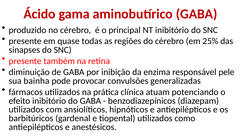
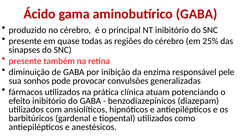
bainha: bainha -> sonhos
